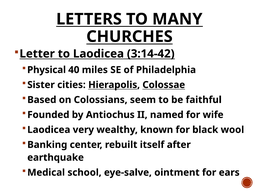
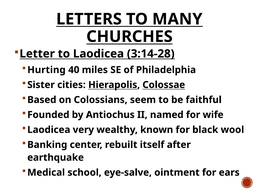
3:14-42: 3:14-42 -> 3:14-28
Physical: Physical -> Hurting
